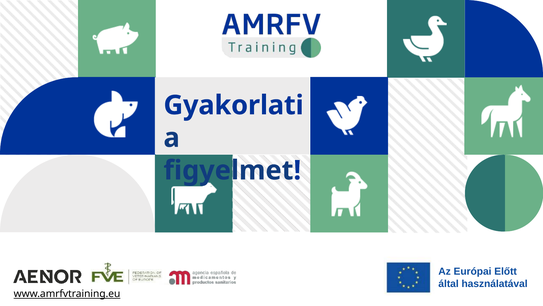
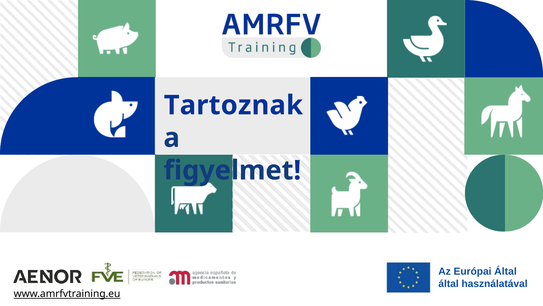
Gyakorlati: Gyakorlati -> Tartoznak
Európai Előtt: Előtt -> Által
